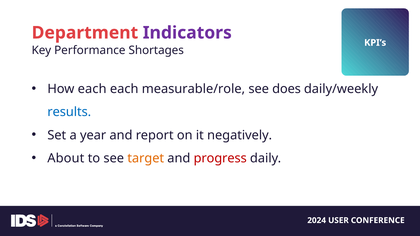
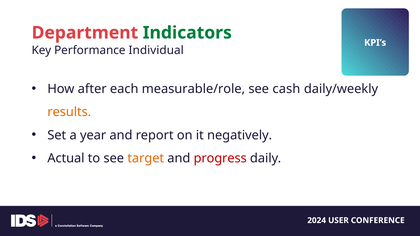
Indicators colour: purple -> green
Shortages: Shortages -> Individual
How each: each -> after
does: does -> cash
results colour: blue -> orange
About: About -> Actual
